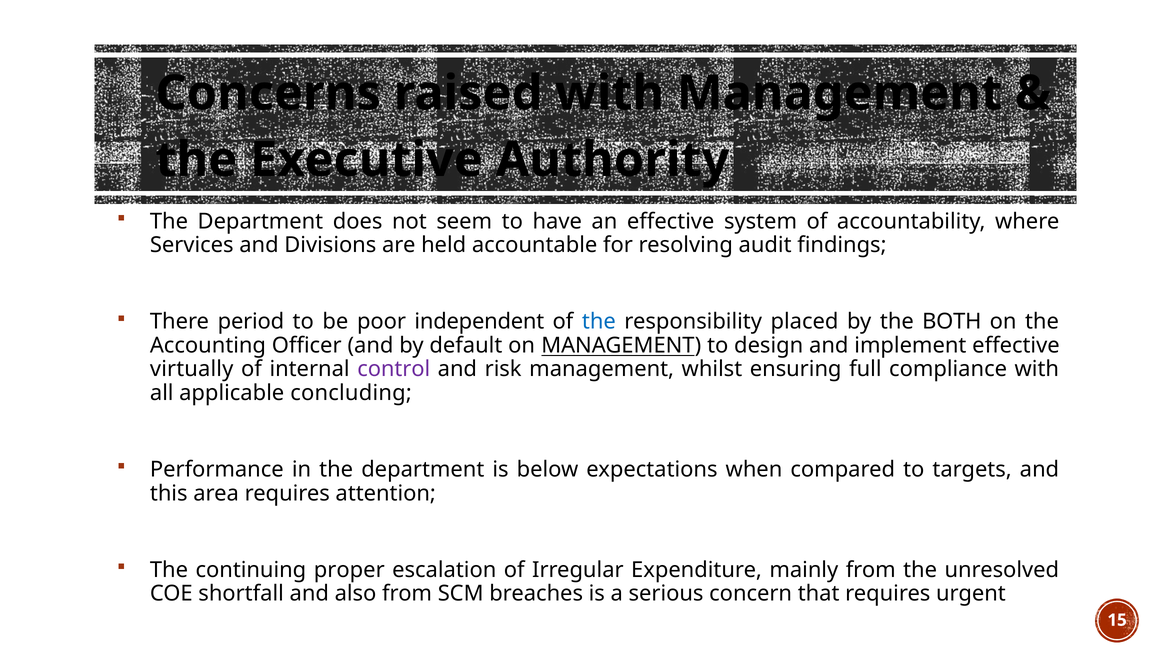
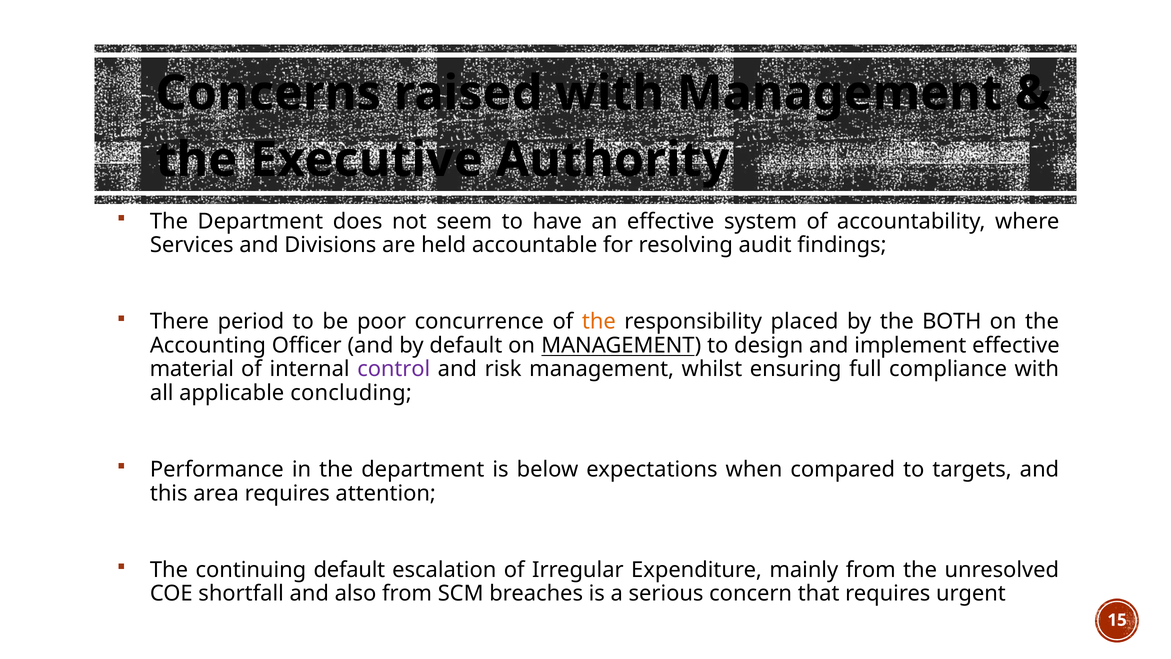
independent: independent -> concurrence
the at (599, 322) colour: blue -> orange
virtually: virtually -> material
continuing proper: proper -> default
